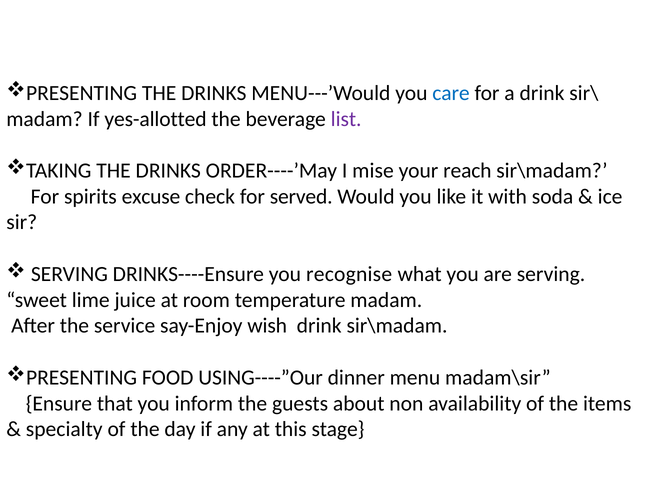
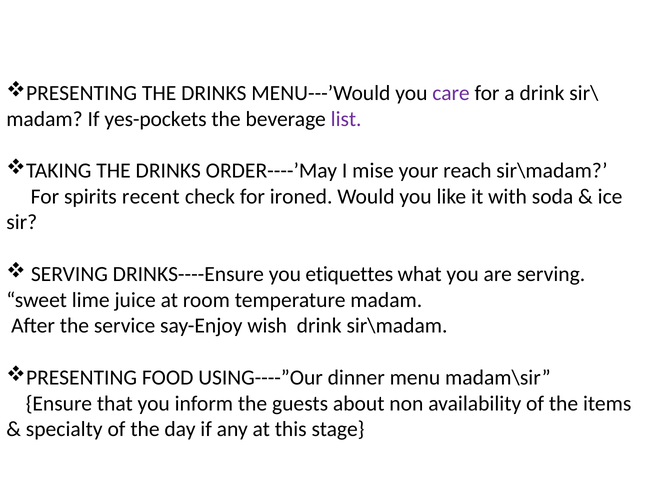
care colour: blue -> purple
yes-allotted: yes-allotted -> yes-pockets
excuse: excuse -> recent
served: served -> ironed
recognise: recognise -> etiquettes
